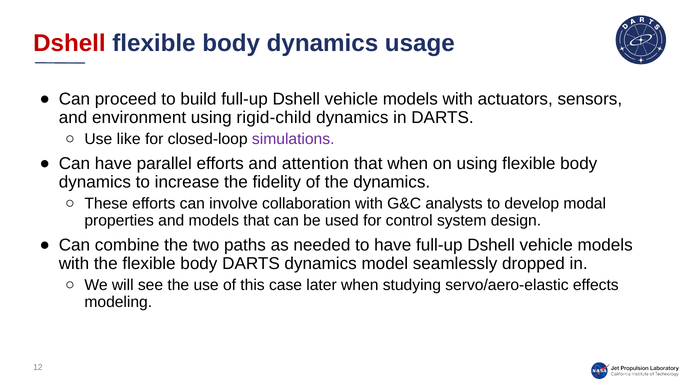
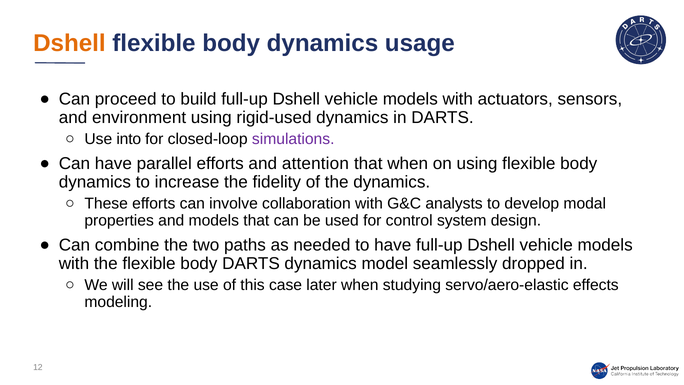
Dshell at (69, 43) colour: red -> orange
rigid-child: rigid-child -> rigid-used
like: like -> into
